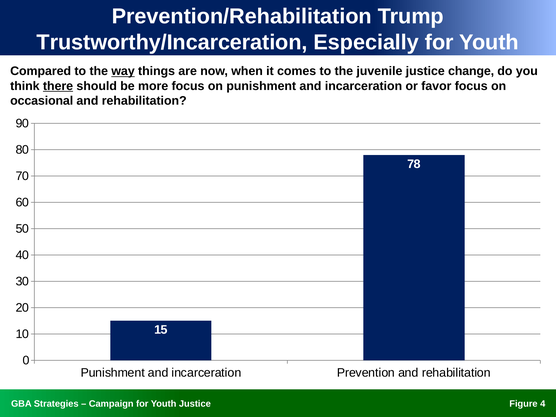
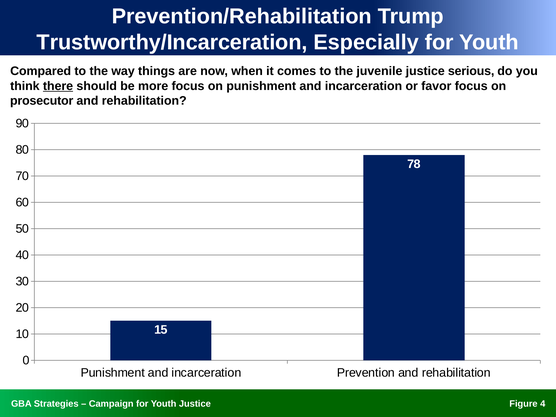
way underline: present -> none
change: change -> serious
occasional: occasional -> prosecutor
